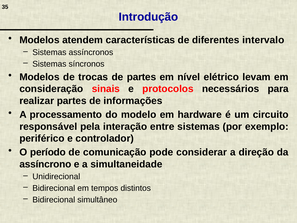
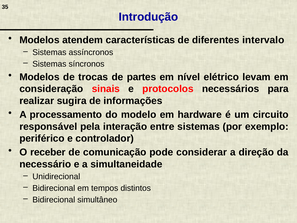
realizar partes: partes -> sugira
período: período -> receber
assíncrono: assíncrono -> necessário
